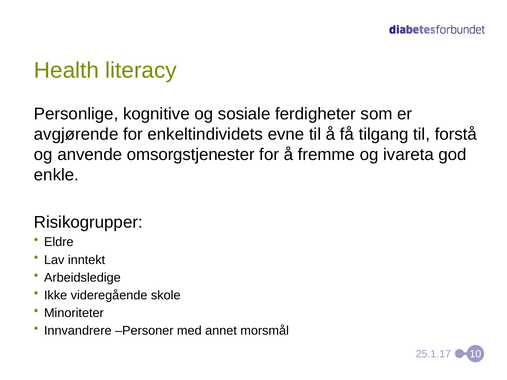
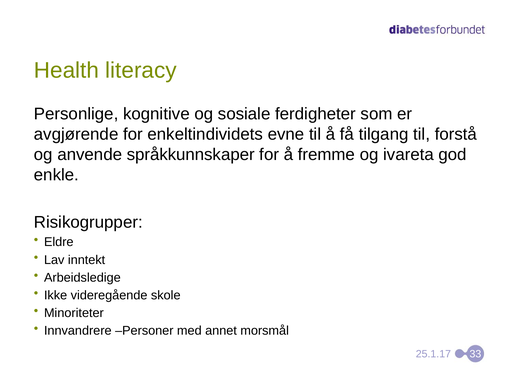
omsorgstjenester: omsorgstjenester -> språkkunnskaper
10: 10 -> 33
